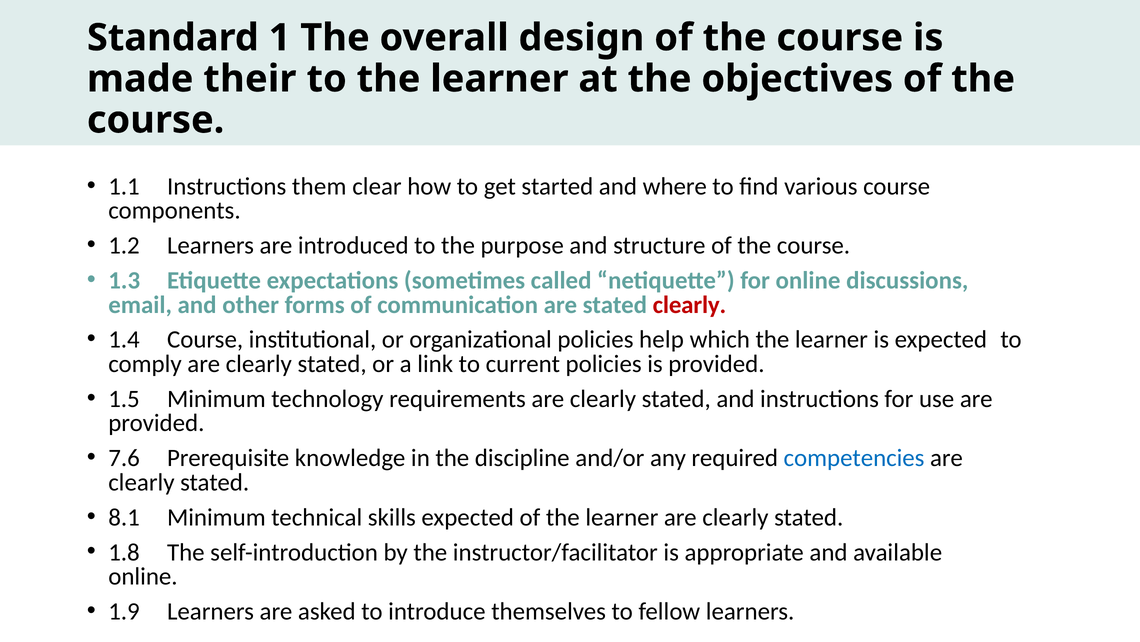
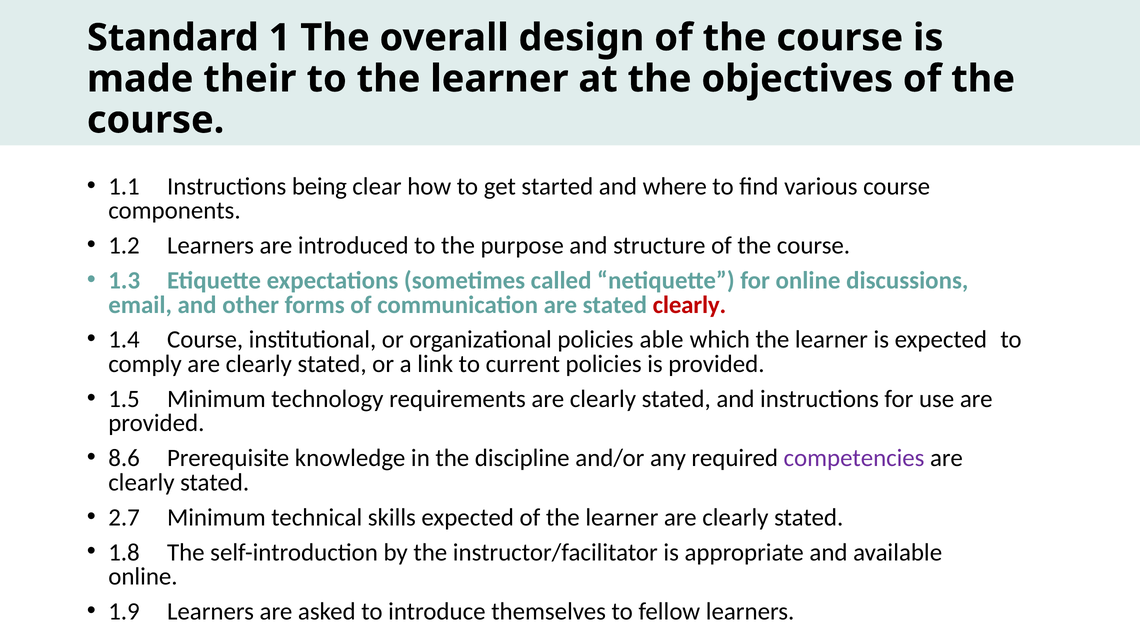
them: them -> being
help: help -> able
7.6: 7.6 -> 8.6
competencies colour: blue -> purple
8.1: 8.1 -> 2.7
